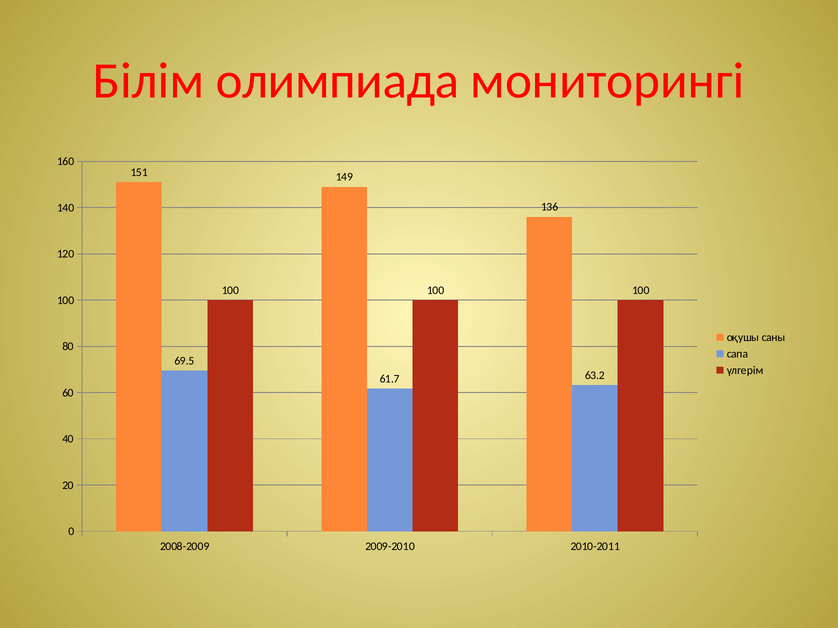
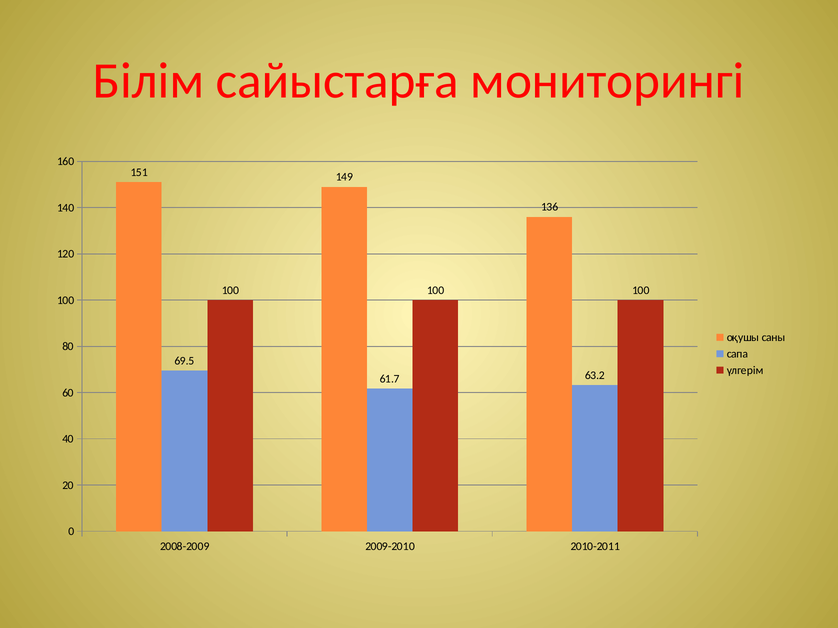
олимпиада: олимпиада -> сайыстарға
